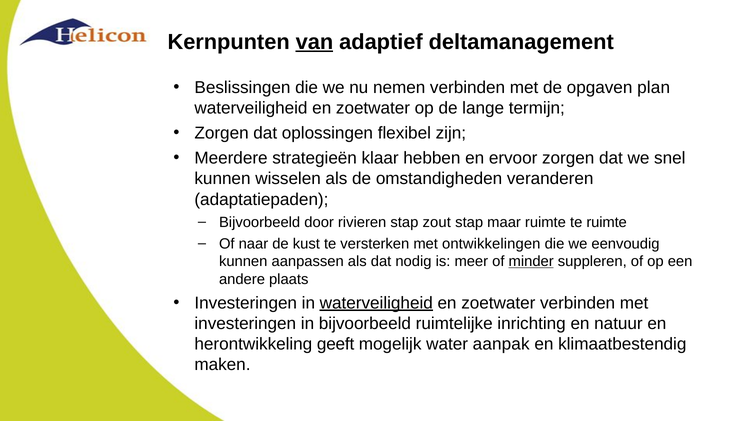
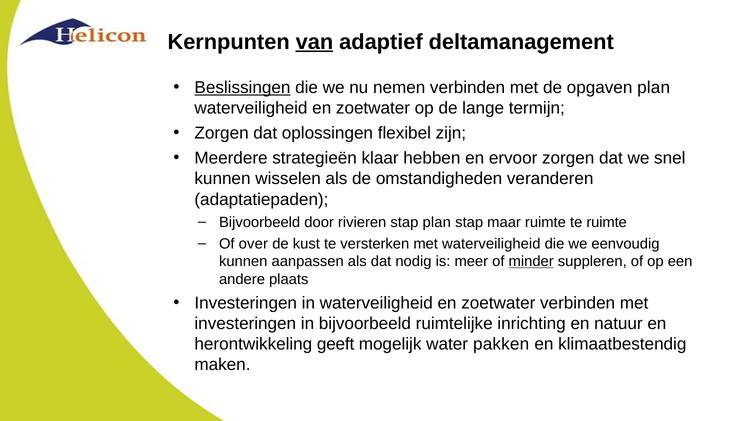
Beslissingen underline: none -> present
stap zout: zout -> plan
naar: naar -> over
met ontwikkelingen: ontwikkelingen -> waterveiligheid
waterveiligheid at (376, 303) underline: present -> none
aanpak: aanpak -> pakken
